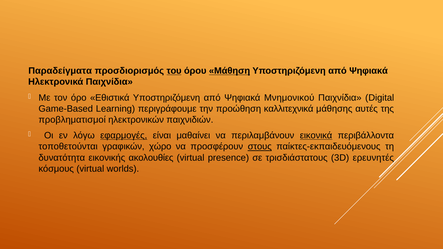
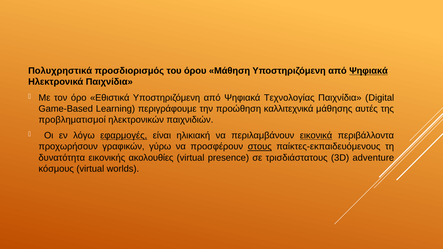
Παραδείγματα: Παραδείγματα -> Πολυχρηστικά
του underline: present -> none
Μάθηση underline: present -> none
Ψηφιακά at (369, 71) underline: none -> present
Μνημονικού: Μνημονικού -> Τεχνολογίας
μαθαίνει: μαθαίνει -> ηλικιακή
τοποθετούνται: τοποθετούνται -> προχωρήσουν
χώρο: χώρο -> γύρω
ερευνητές: ερευνητές -> adventure
